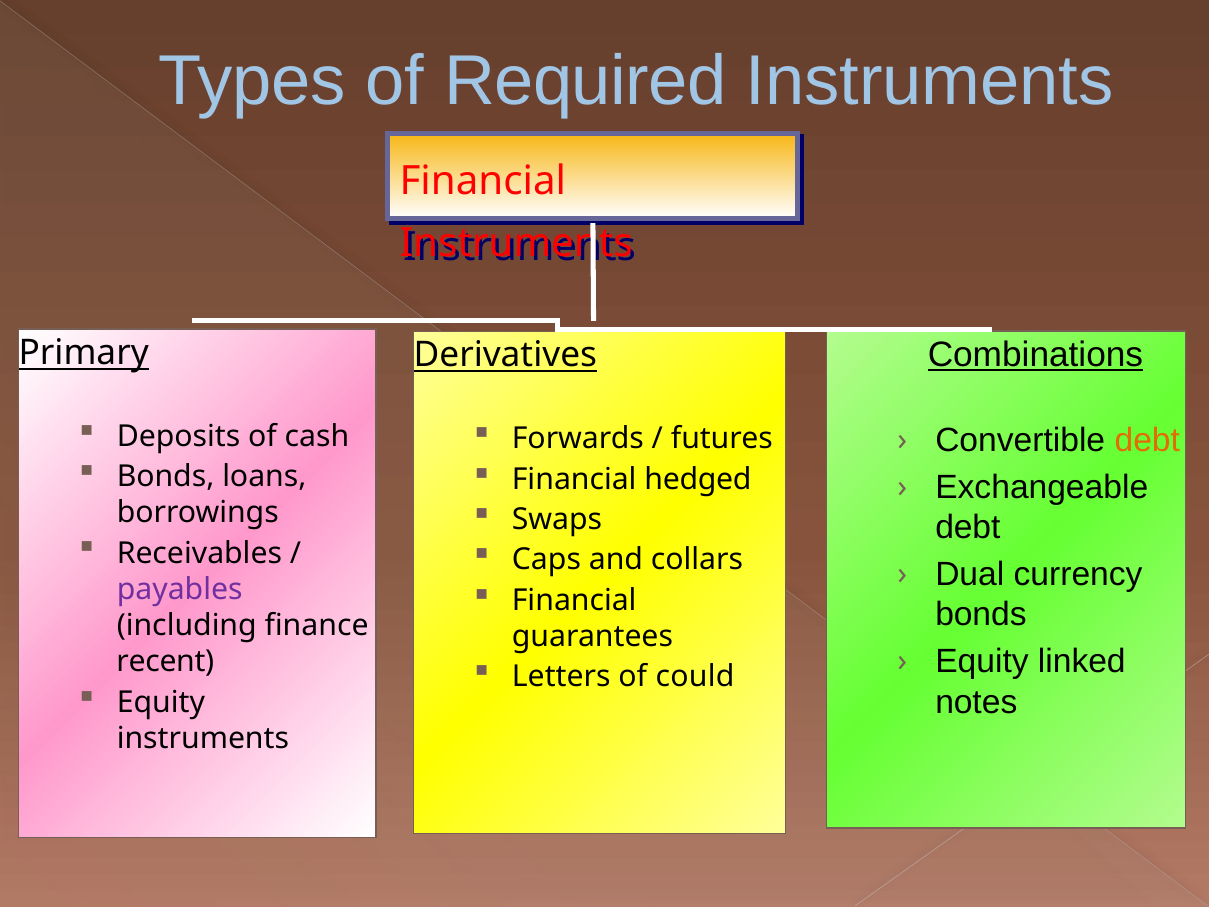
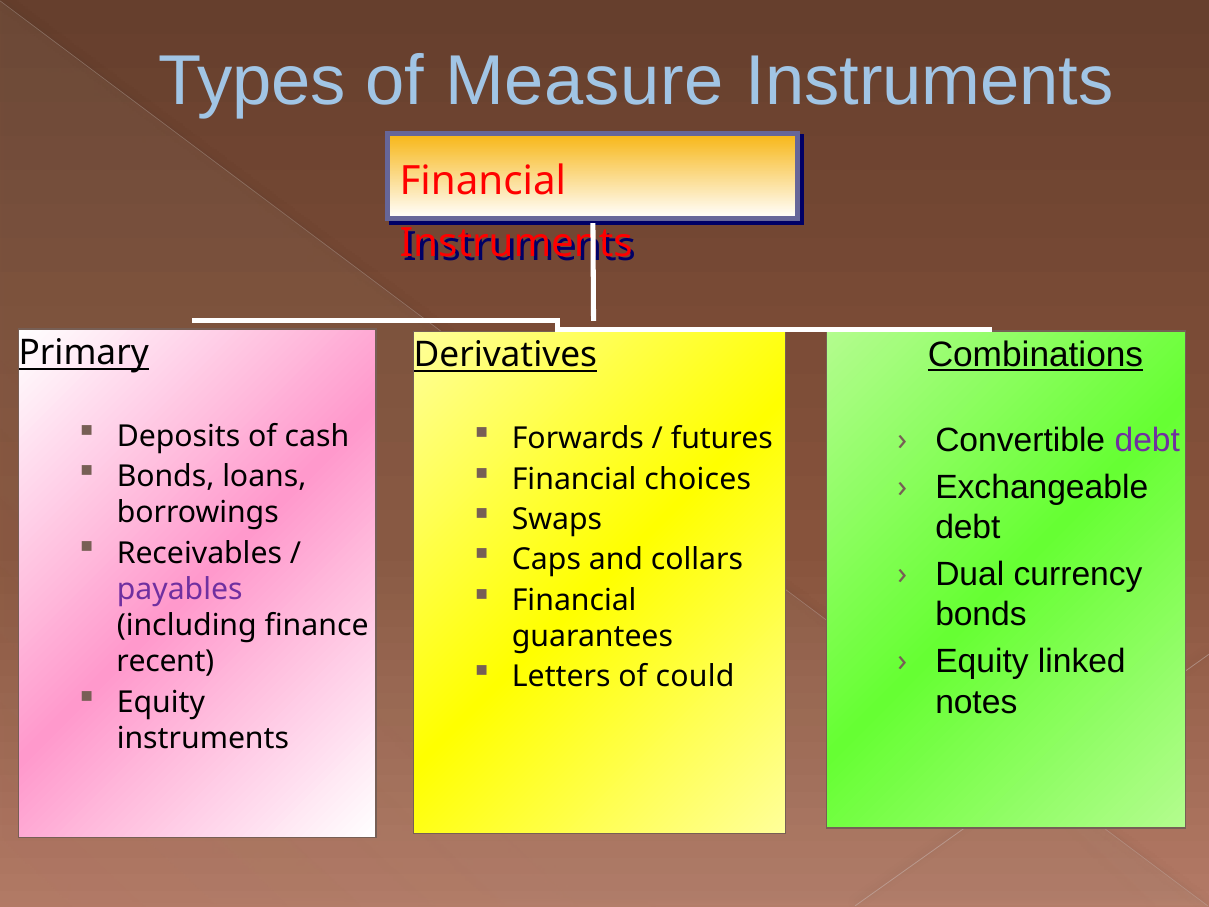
Required: Required -> Measure
debt at (1147, 440) colour: orange -> purple
hedged: hedged -> choices
